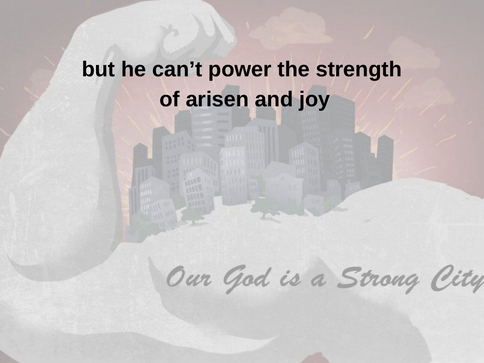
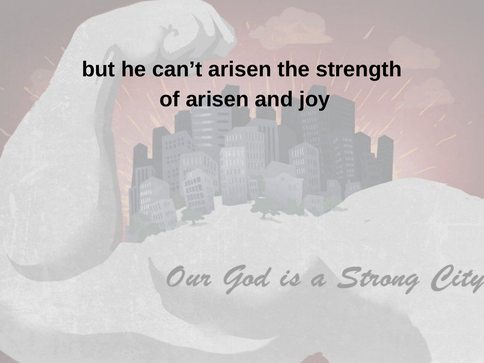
can’t power: power -> arisen
